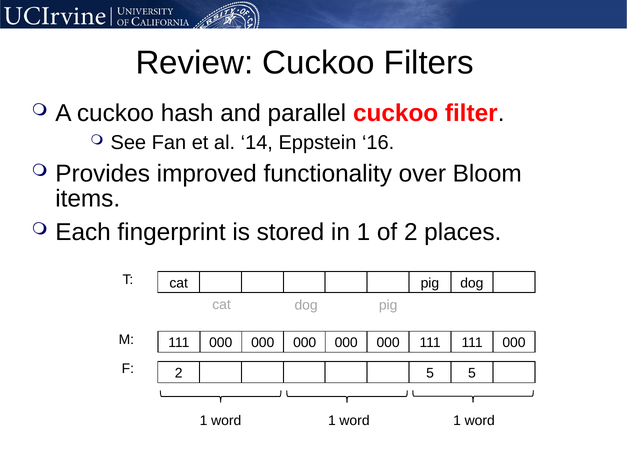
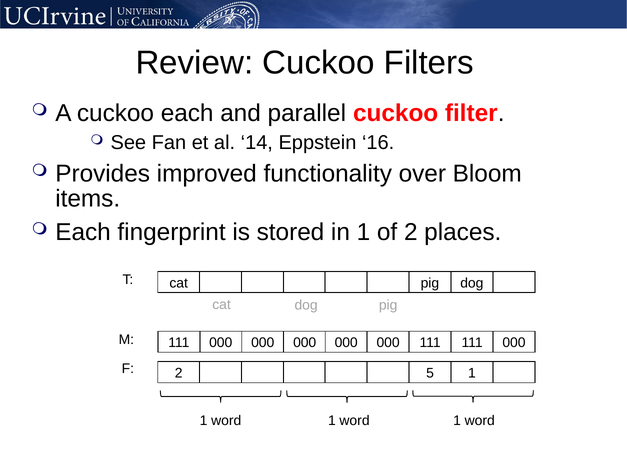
cuckoo hash: hash -> each
5 5: 5 -> 1
